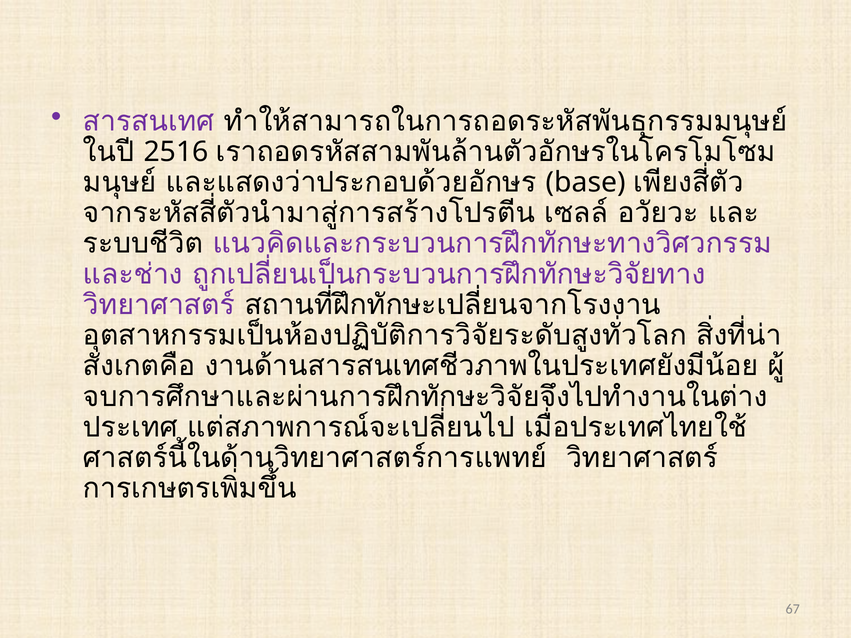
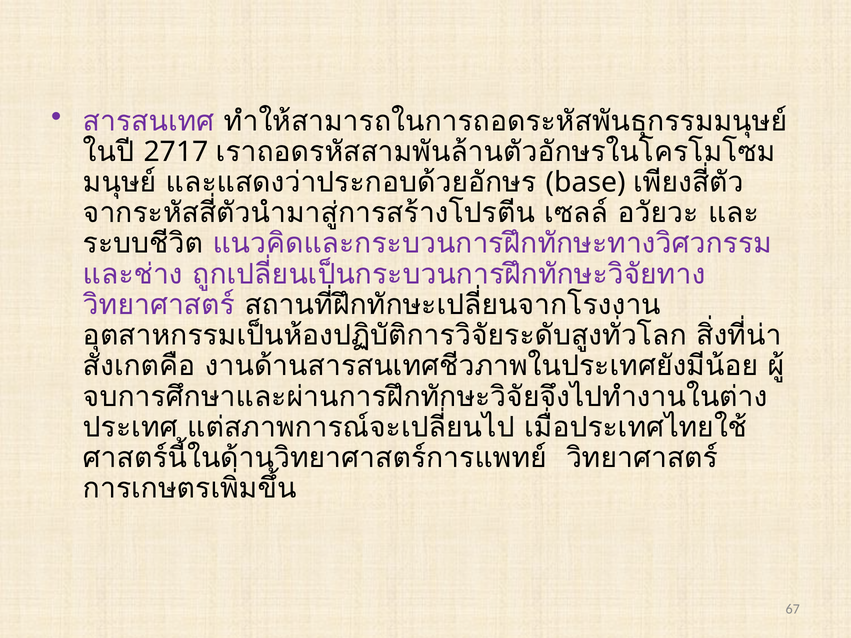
2516: 2516 -> 2717
